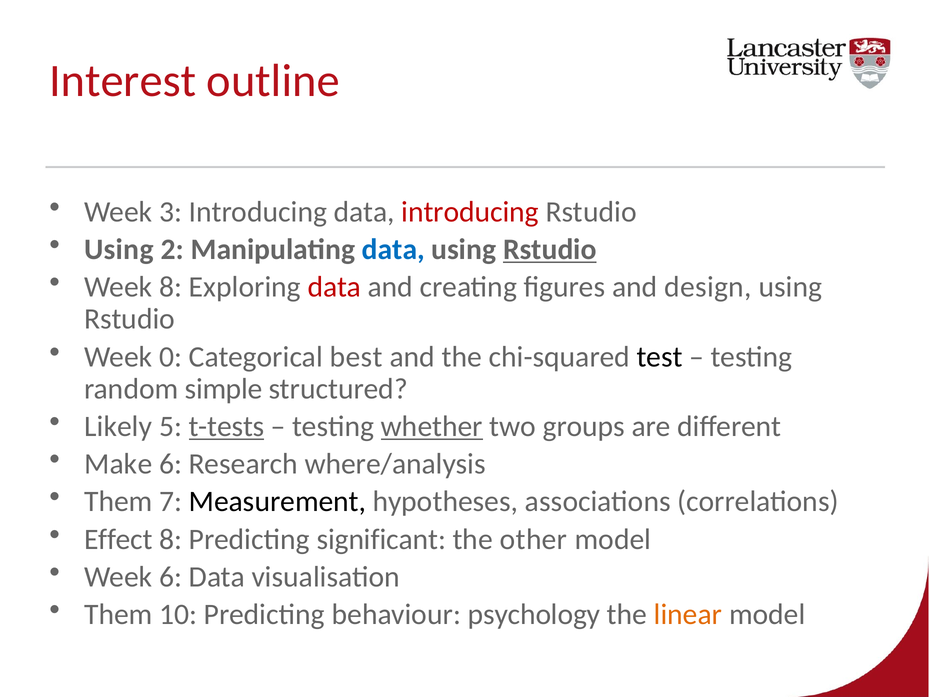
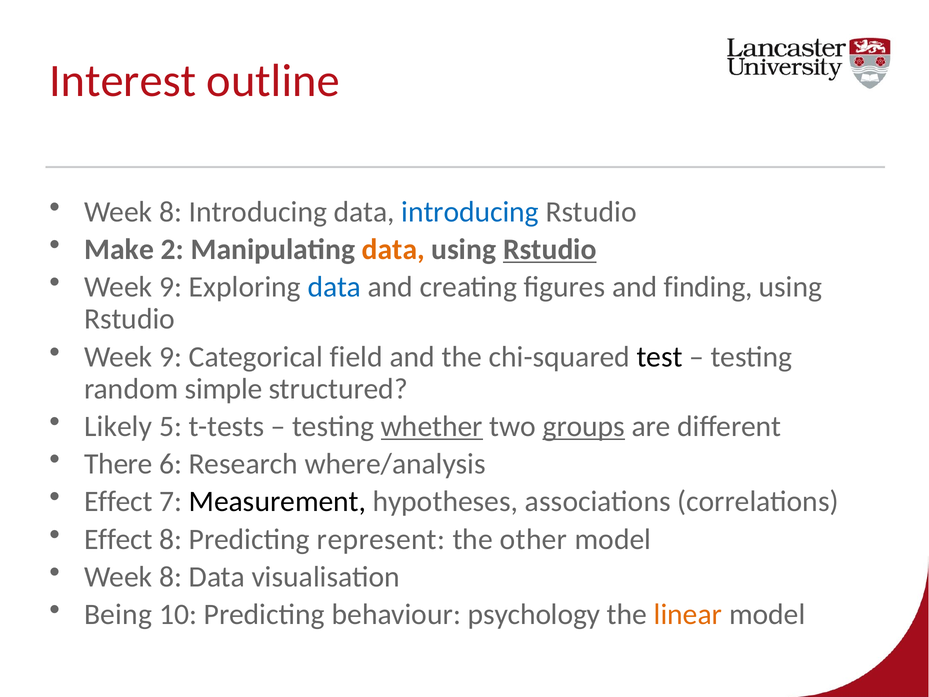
3 at (171, 212): 3 -> 8
introducing at (470, 212) colour: red -> blue
Using at (119, 249): Using -> Make
data at (393, 249) colour: blue -> orange
8 at (171, 287): 8 -> 9
data at (334, 287) colour: red -> blue
design: design -> finding
0 at (171, 357): 0 -> 9
best: best -> field
t-tests underline: present -> none
groups underline: none -> present
Make: Make -> There
Them at (118, 502): Them -> Effect
significant: significant -> represent
6 at (171, 577): 6 -> 8
Them at (118, 614): Them -> Being
